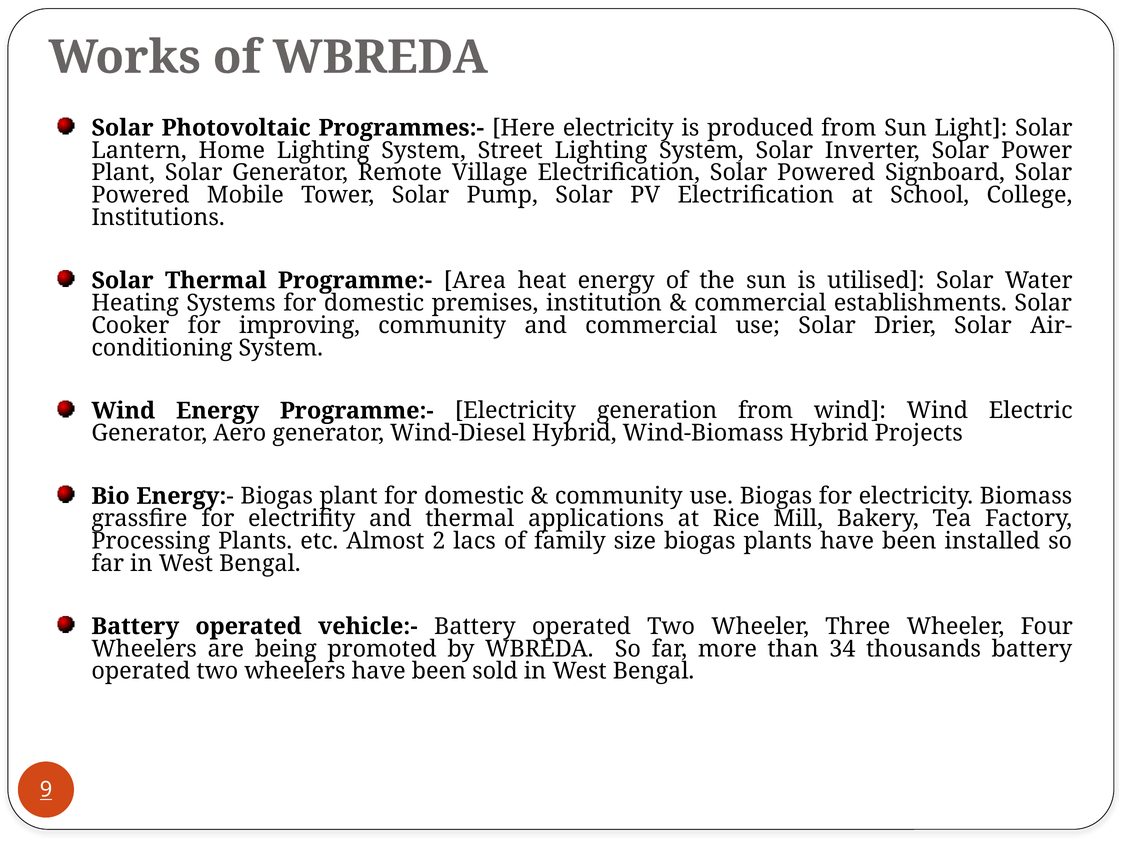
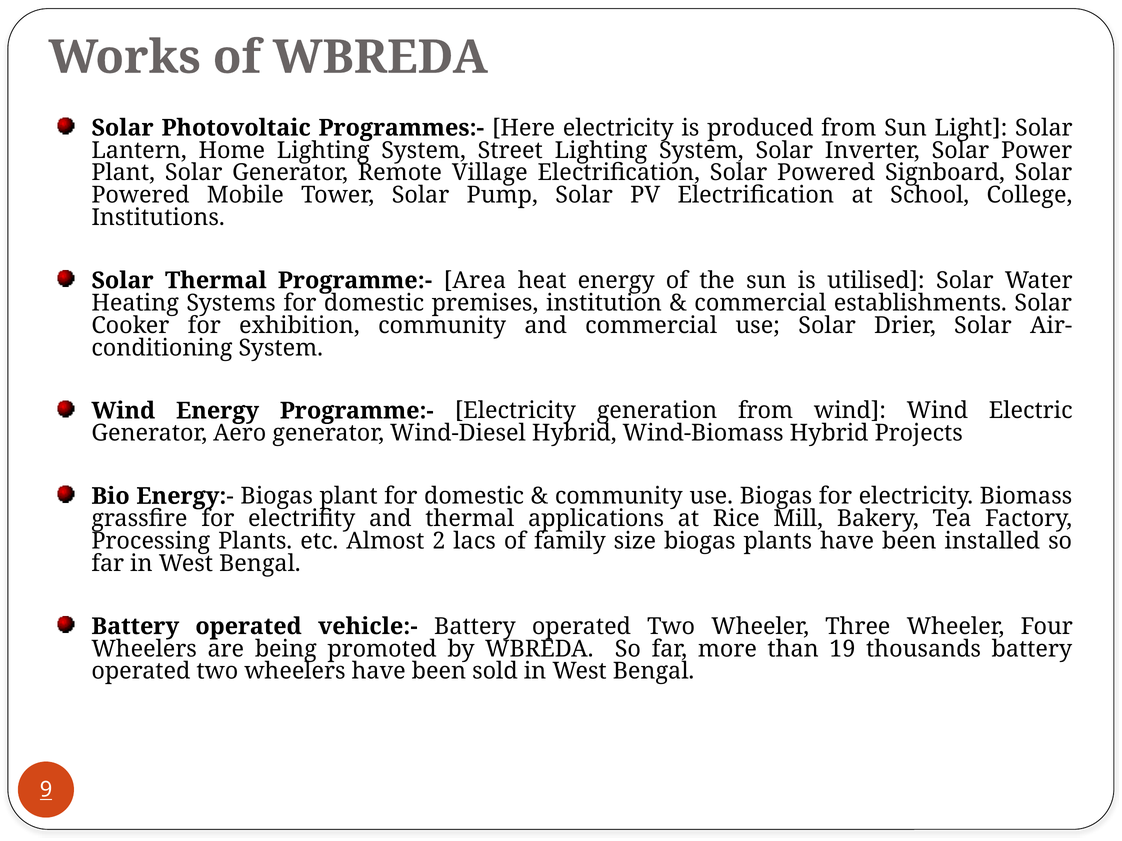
improving: improving -> exhibition
34: 34 -> 19
